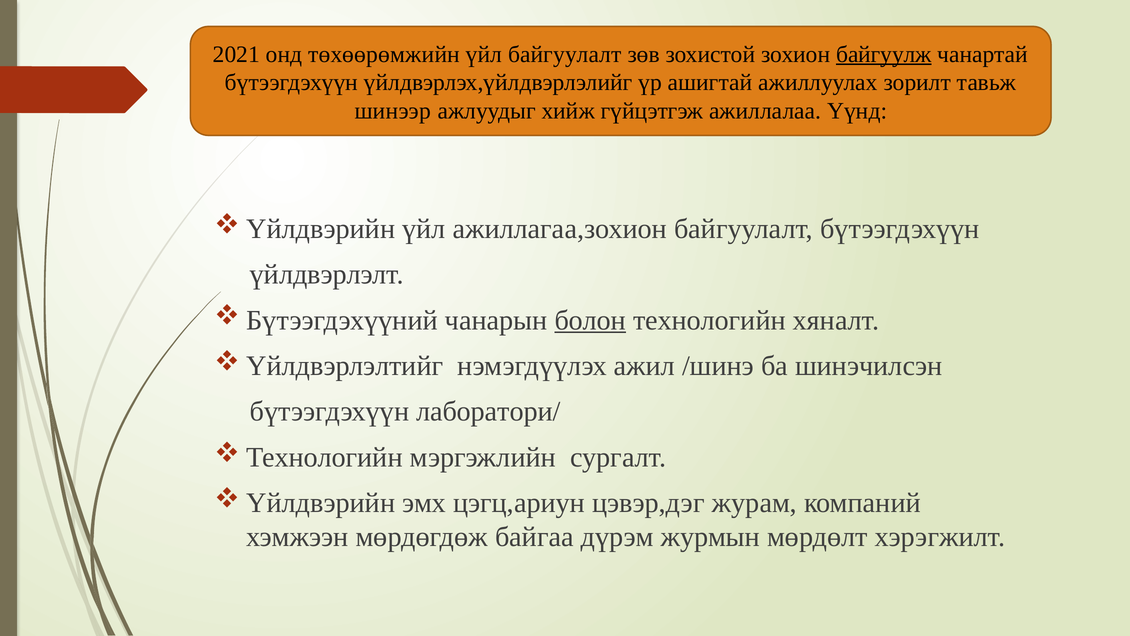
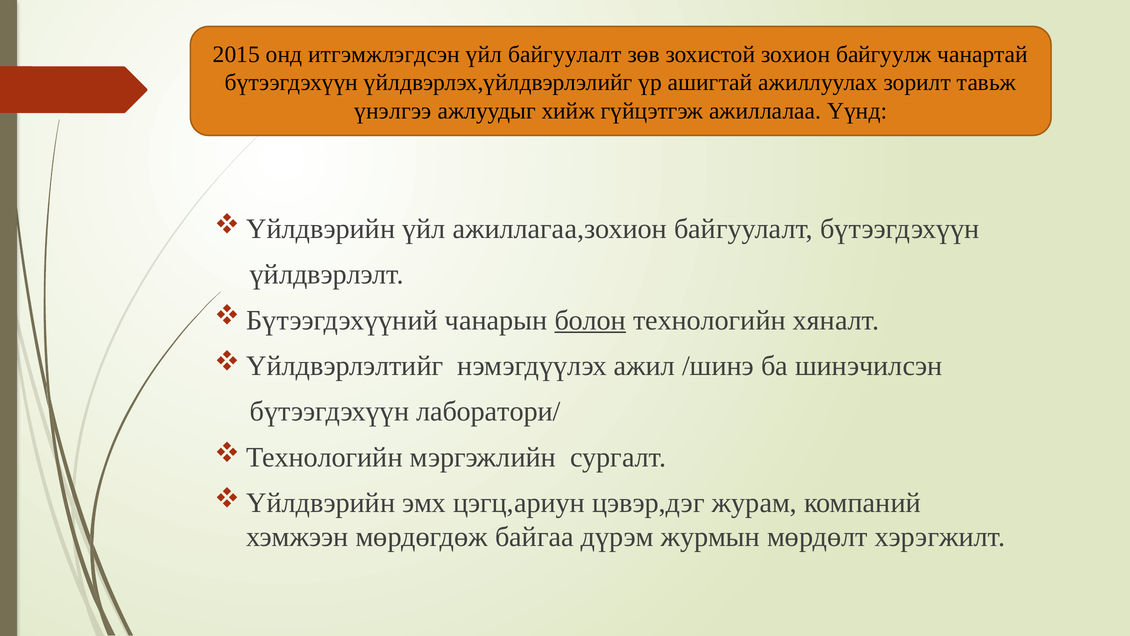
2021: 2021 -> 2015
төхөөрөмжийн: төхөөрөмжийн -> итгэмжлэгдсэн
байгуулж underline: present -> none
шинээр: шинээр -> үнэлгээ
